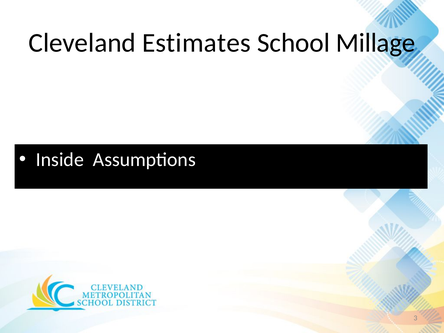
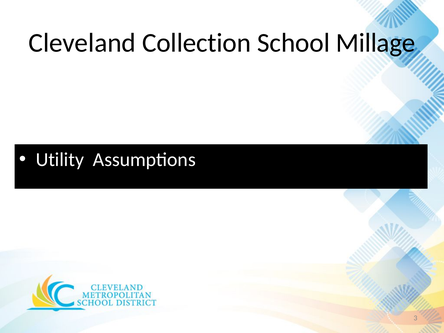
Estimates: Estimates -> Collection
Inside: Inside -> Utility
